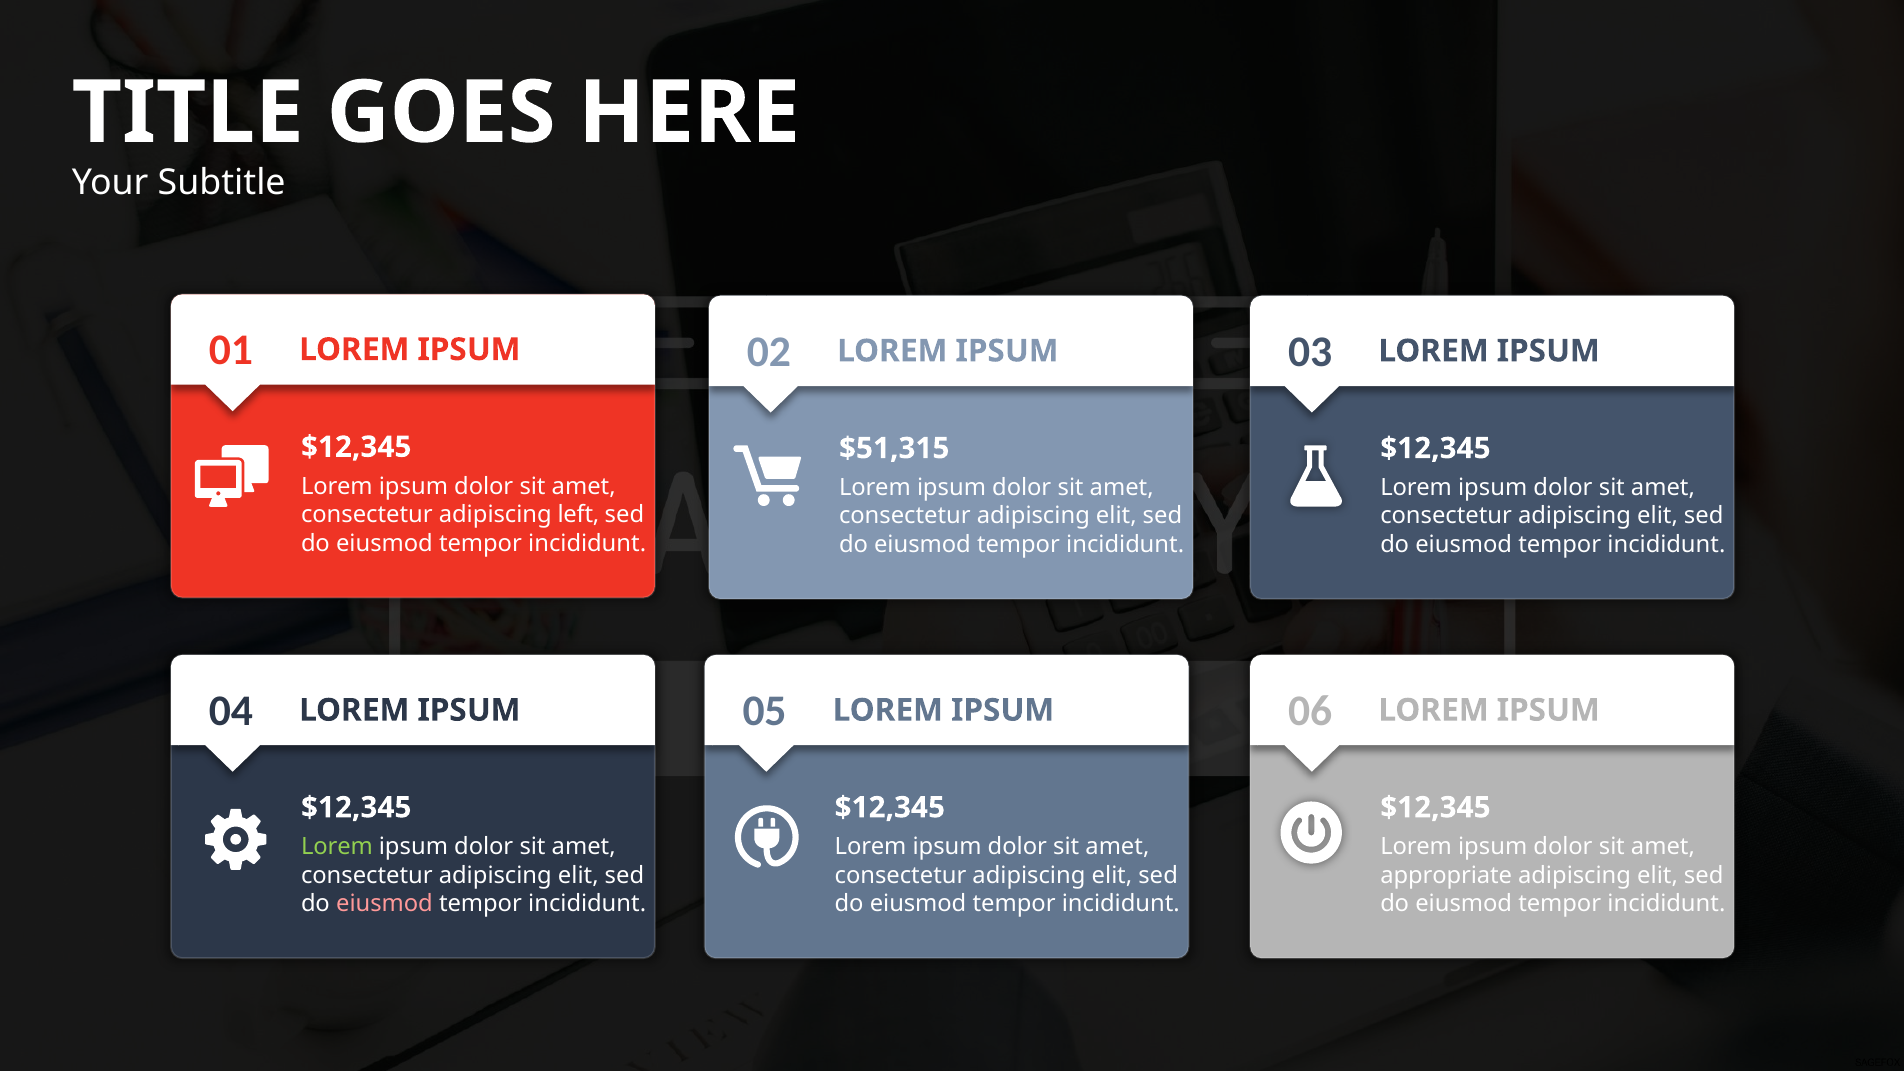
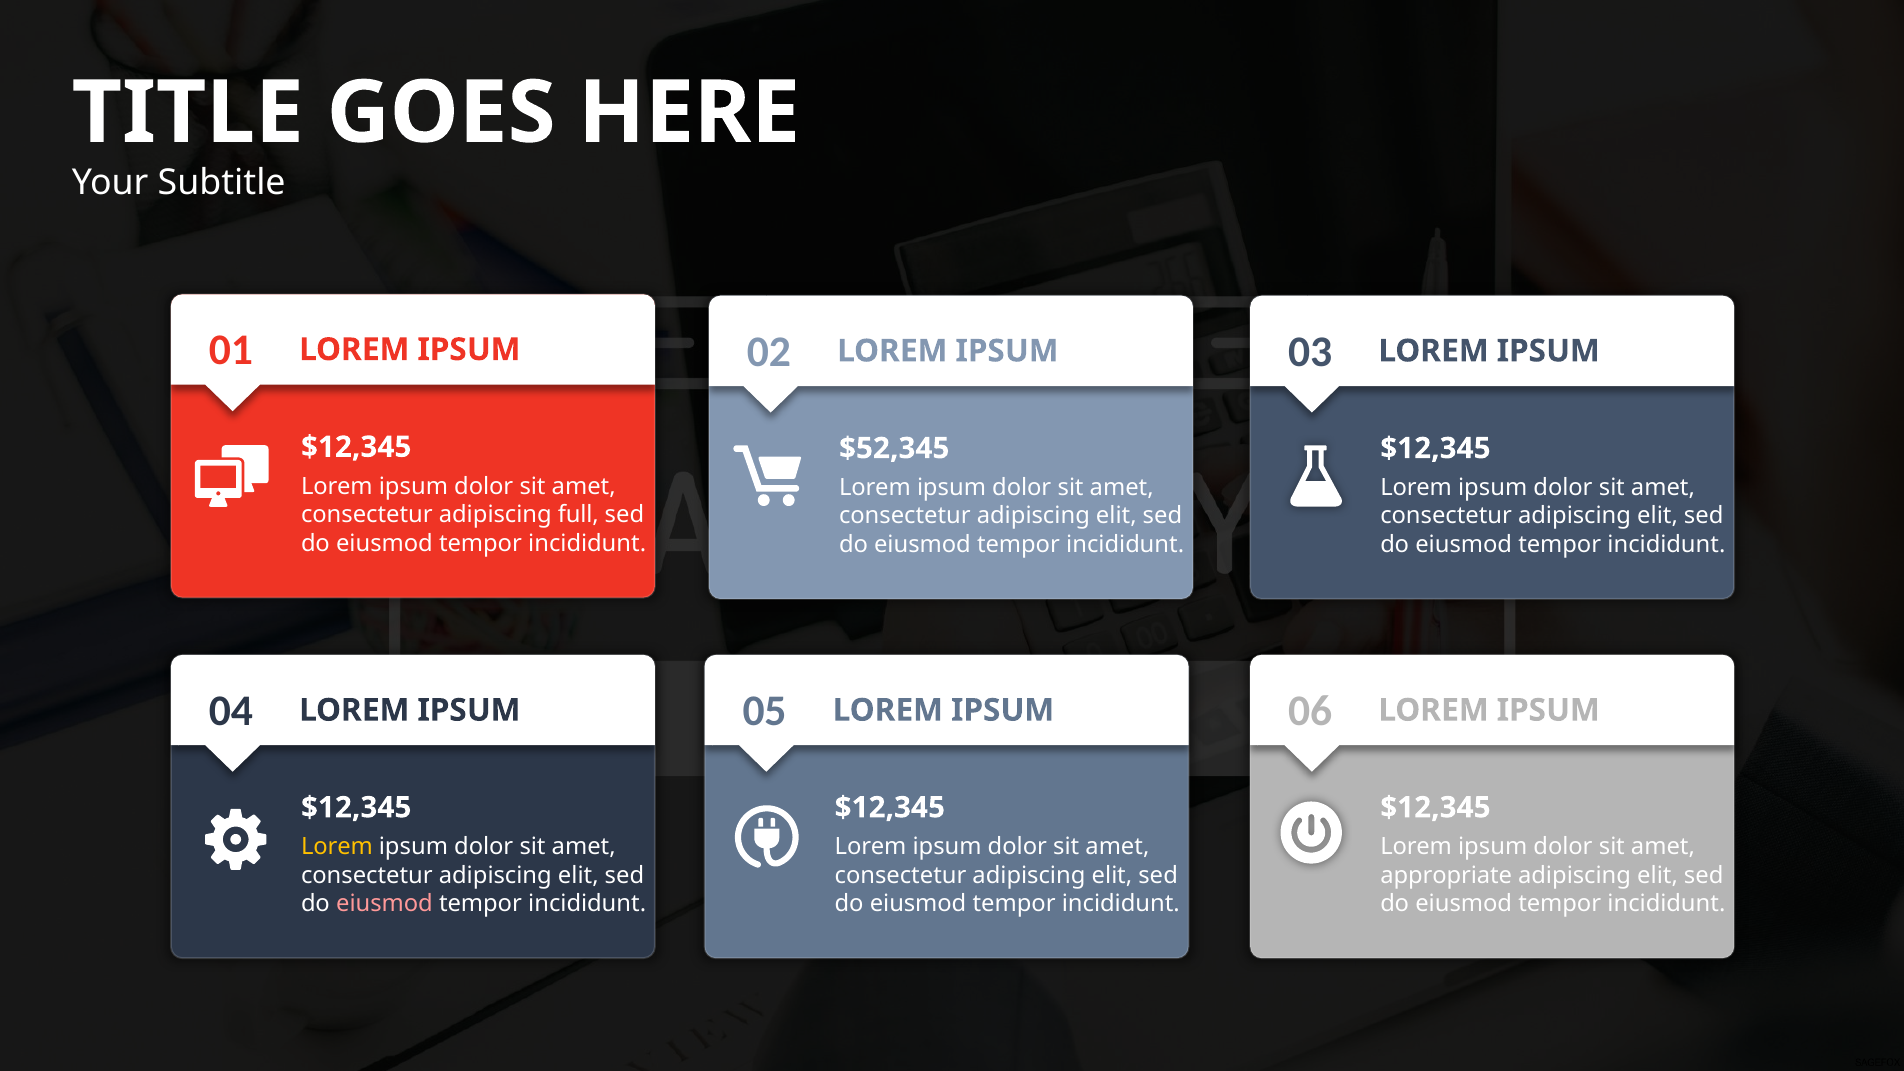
$51,315: $51,315 -> $52,345
left: left -> full
Lorem at (337, 847) colour: light green -> yellow
